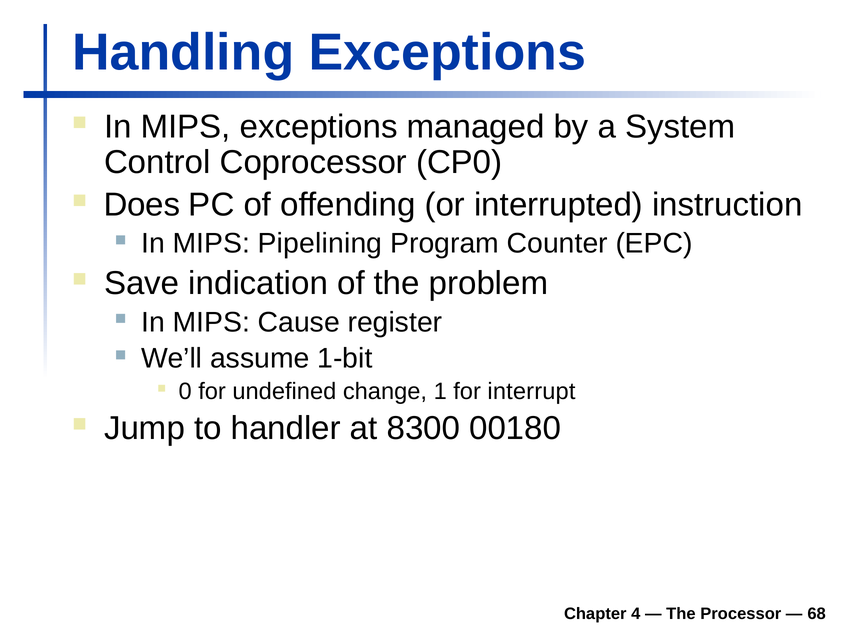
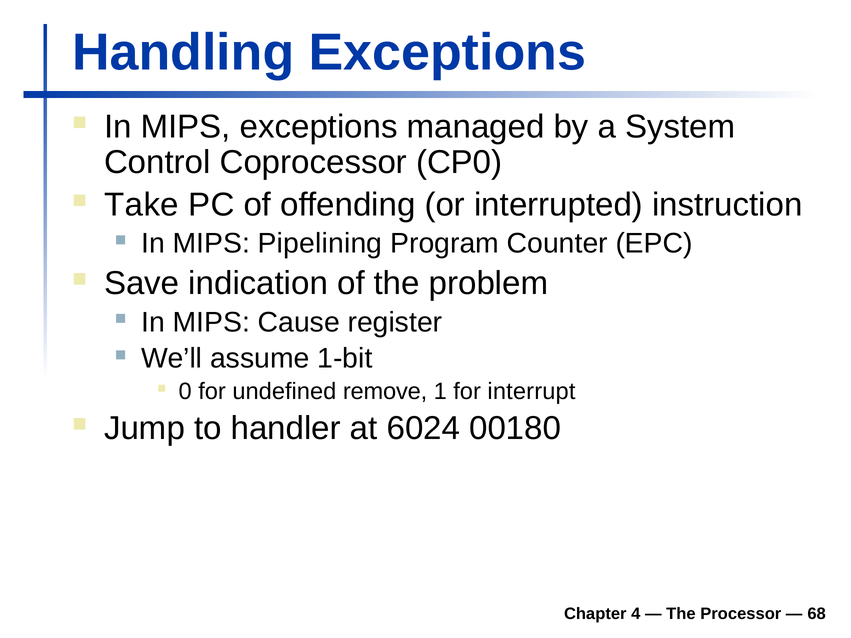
Does: Does -> Take
change: change -> remove
8300: 8300 -> 6024
